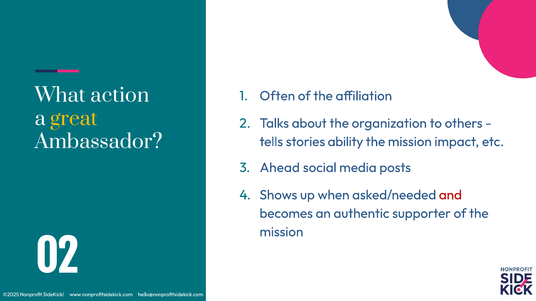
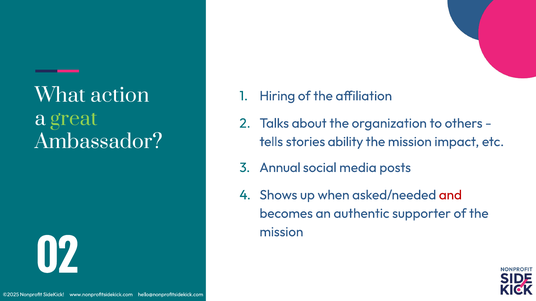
Often: Often -> Hiring
great colour: yellow -> light green
Ahead: Ahead -> Annual
